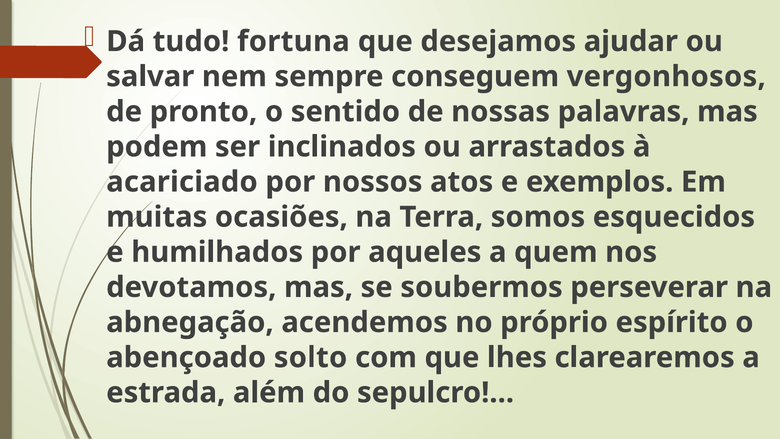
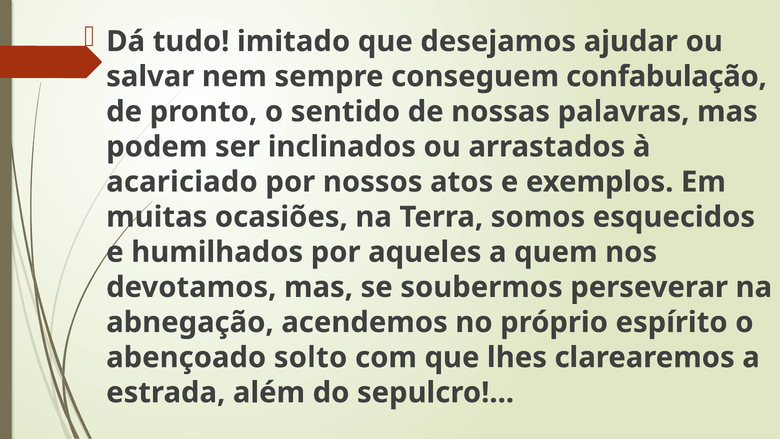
fortuna: fortuna -> imitado
vergonhosos: vergonhosos -> confabulação
